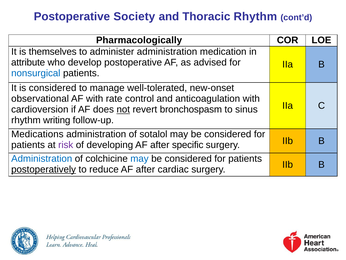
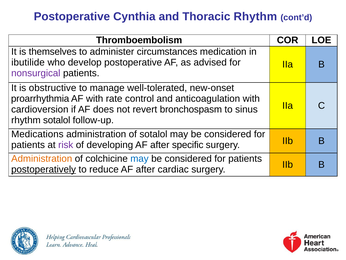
Society: Society -> Cynthia
Pharmacologically: Pharmacologically -> Thromboembolism
administer administration: administration -> circumstances
attribute: attribute -> ibutilide
nonsurgical colour: blue -> purple
is considered: considered -> obstructive
observational: observational -> proarrhythmia
not underline: present -> none
rhythm writing: writing -> sotalol
Administration at (42, 158) colour: blue -> orange
